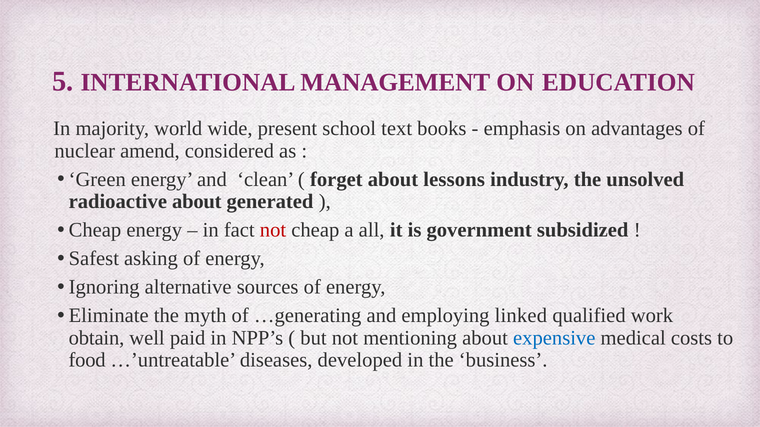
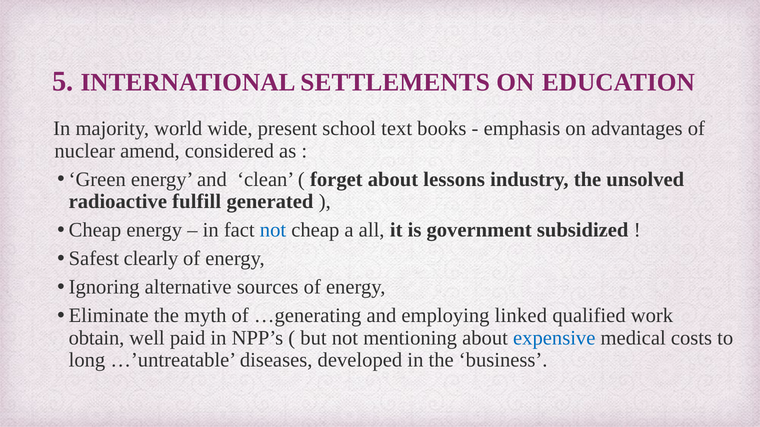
MANAGEMENT: MANAGEMENT -> SETTLEMENTS
radioactive about: about -> fulfill
not at (273, 230) colour: red -> blue
asking: asking -> clearly
food: food -> long
